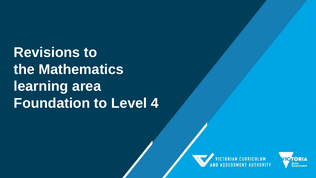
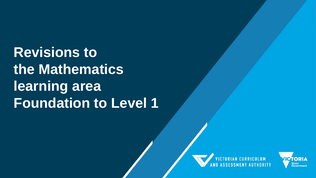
4: 4 -> 1
